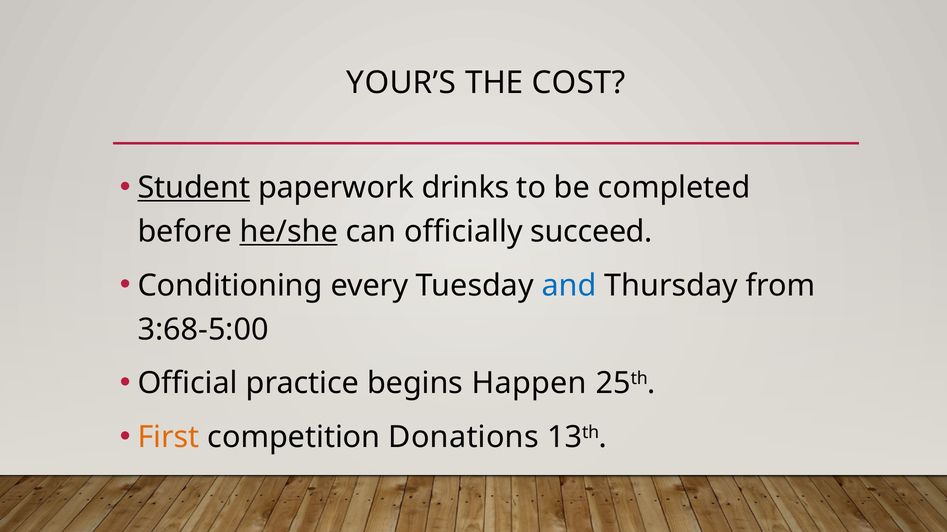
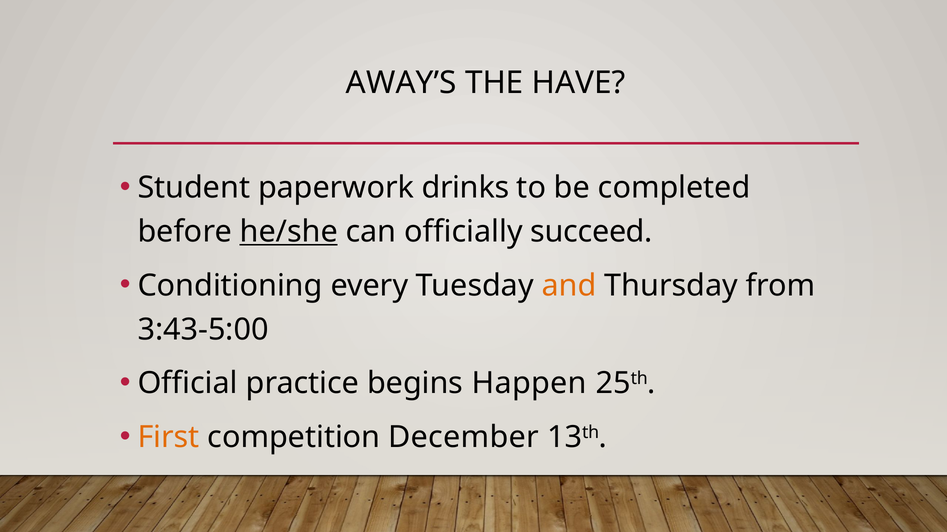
YOUR’S: YOUR’S -> AWAY’S
COST: COST -> HAVE
Student underline: present -> none
and colour: blue -> orange
3:68-5:00: 3:68-5:00 -> 3:43-5:00
Donations: Donations -> December
